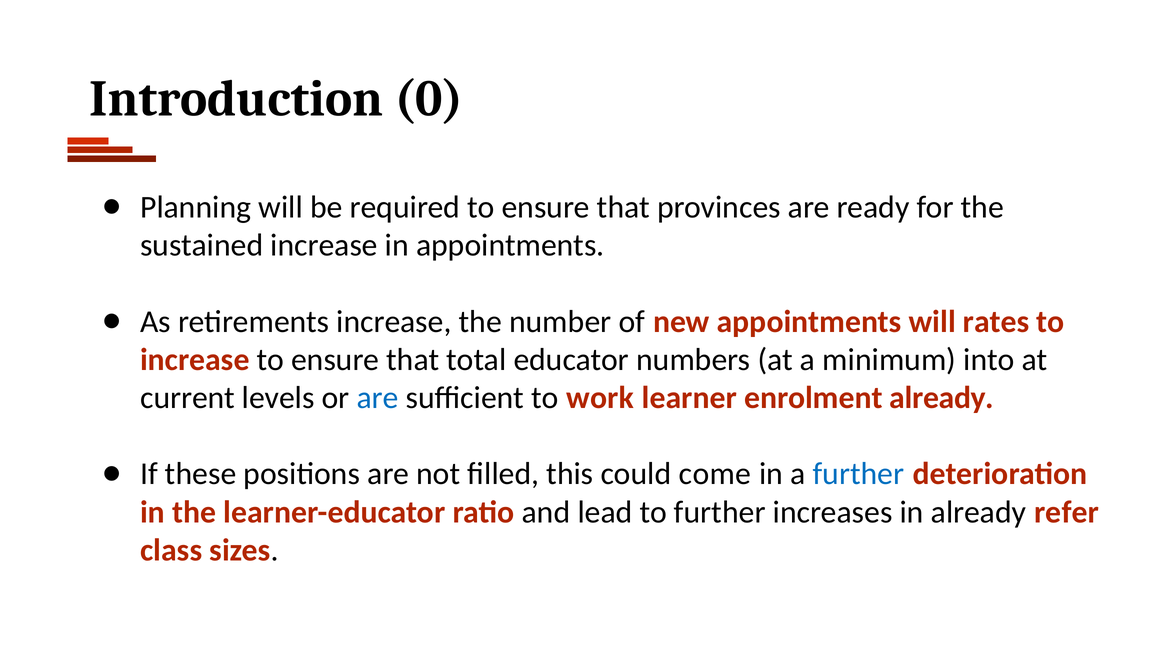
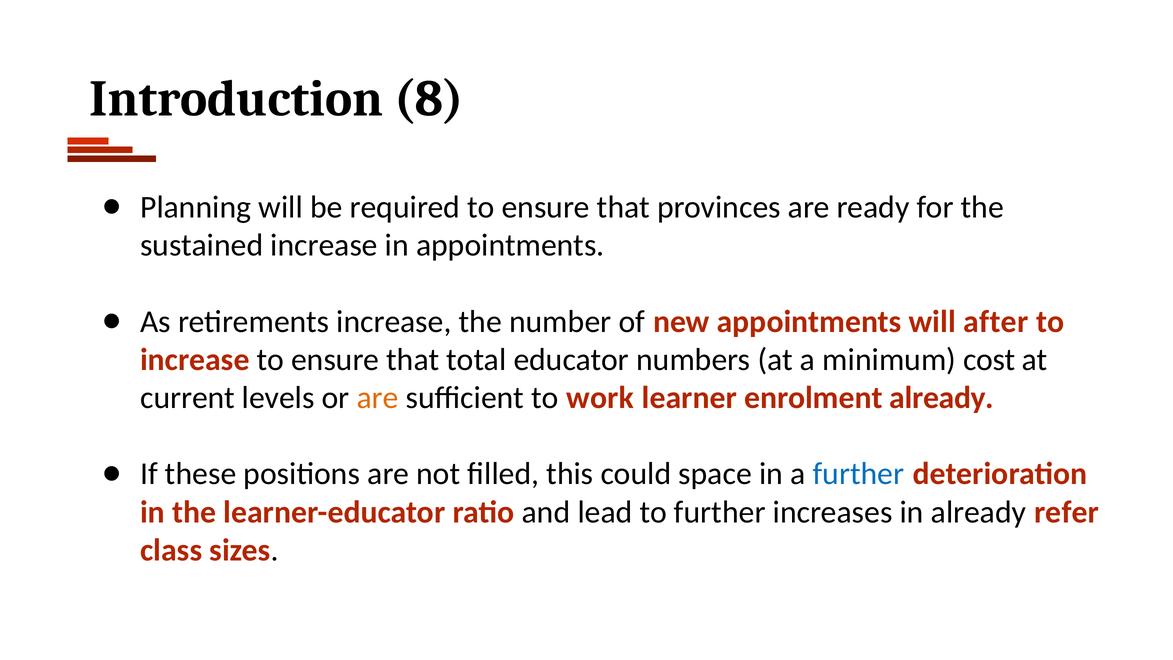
0: 0 -> 8
rates: rates -> after
into: into -> cost
are at (378, 398) colour: blue -> orange
come: come -> space
